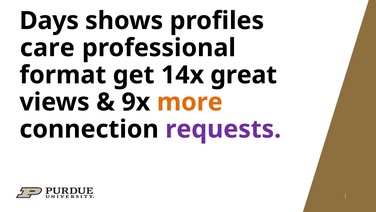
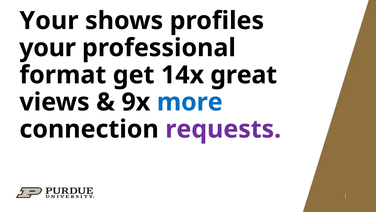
Days at (49, 21): Days -> Your
care at (47, 48): care -> your
more colour: orange -> blue
